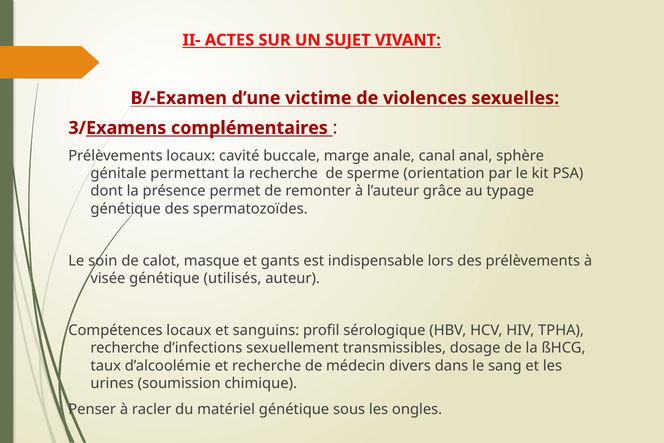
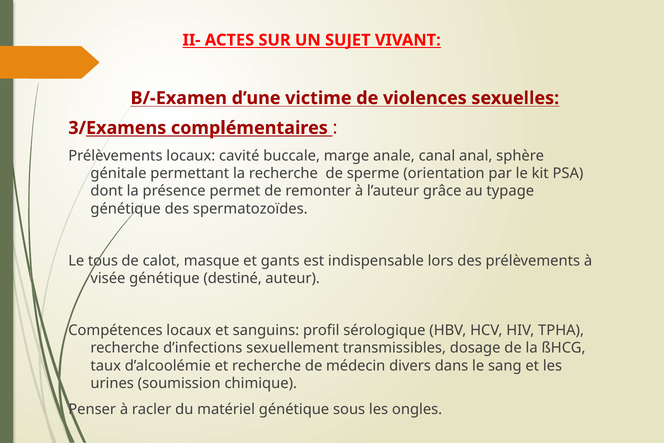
soin: soin -> tous
utilisés: utilisés -> destiné
